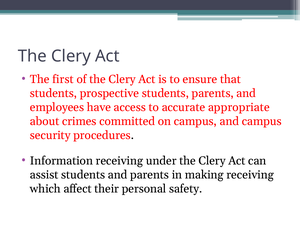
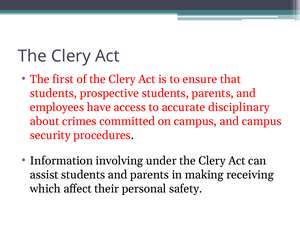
appropriate: appropriate -> disciplinary
Information receiving: receiving -> involving
